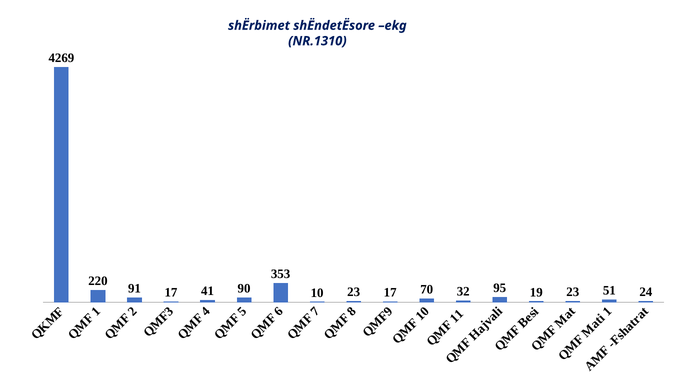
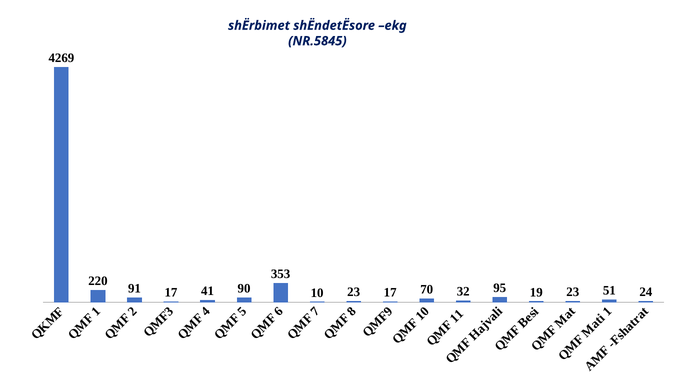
NR.1310: NR.1310 -> NR.5845
